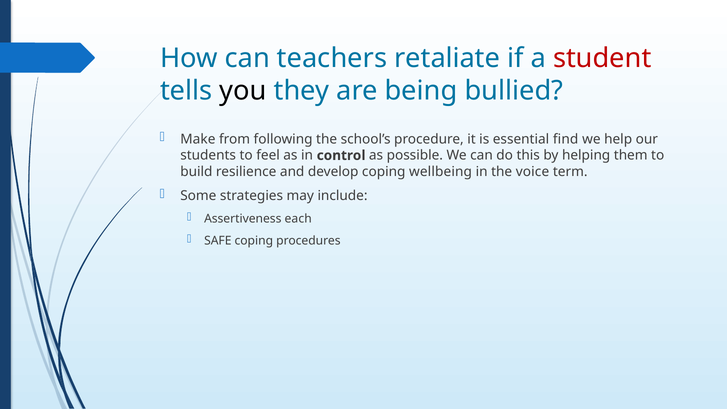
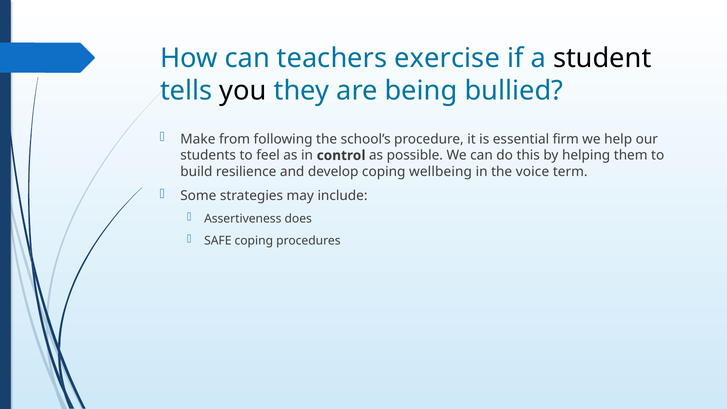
retaliate: retaliate -> exercise
student colour: red -> black
find: find -> firm
each: each -> does
